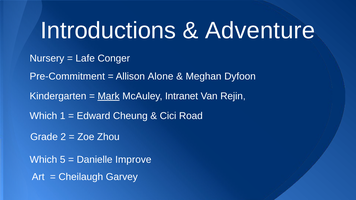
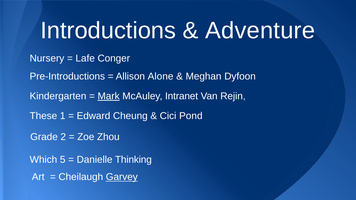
Pre-Commitment: Pre-Commitment -> Pre-Introductions
Which at (43, 116): Which -> These
Road: Road -> Pond
Improve: Improve -> Thinking
Garvey underline: none -> present
